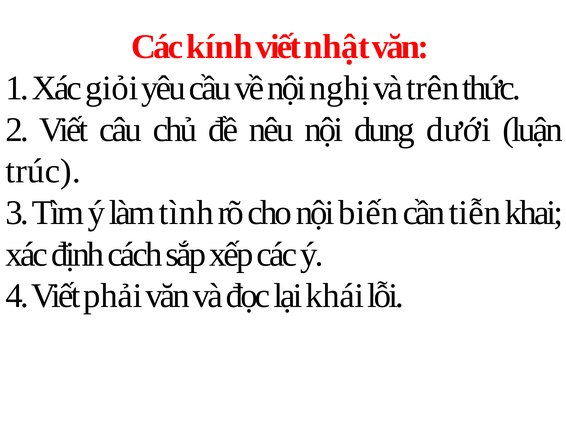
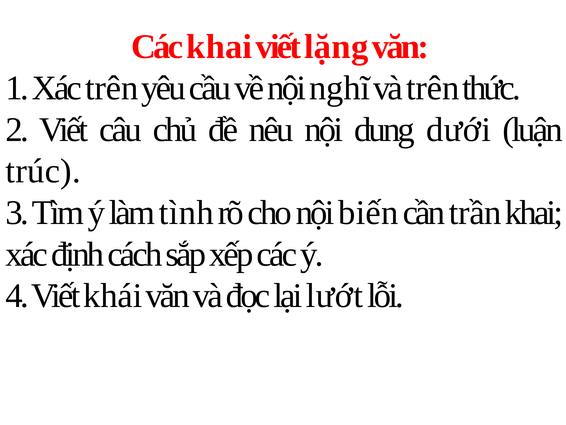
Các kính: kính -> khai
nhật: nhật -> lặng
Xác giỏi: giỏi -> trên
nghị: nghị -> nghĩ
tiễn: tiễn -> trần
phải: phải -> khái
khái: khái -> lướt
